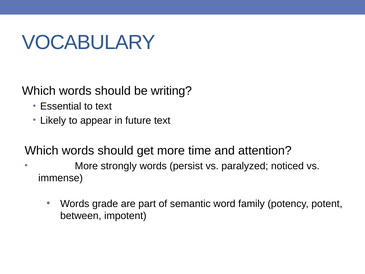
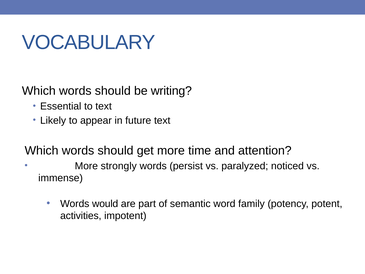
grade: grade -> would
between: between -> activities
